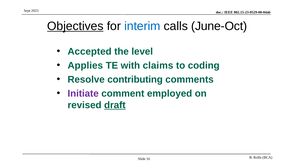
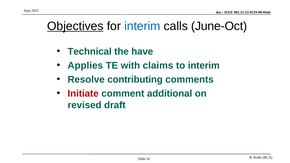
Accepted: Accepted -> Technical
level: level -> have
to coding: coding -> interim
Initiate colour: purple -> red
employed: employed -> additional
draft underline: present -> none
